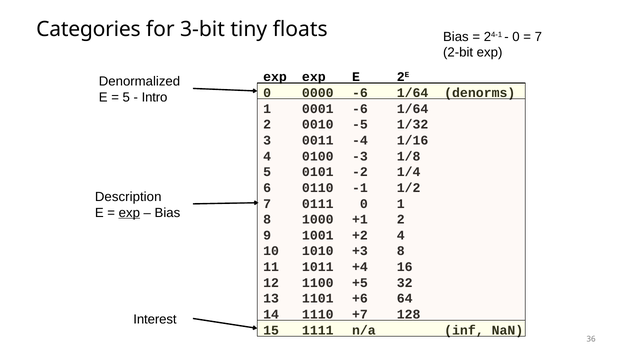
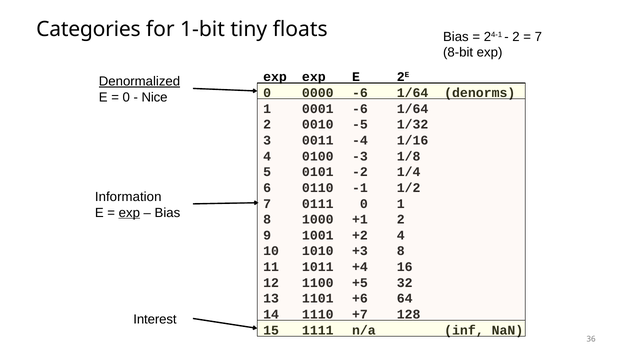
3-bit: 3-bit -> 1-bit
0 at (516, 37): 0 -> 2
2-bit: 2-bit -> 8-bit
Denormalized underline: none -> present
5 at (126, 97): 5 -> 0
Intro: Intro -> Nice
Description: Description -> Information
